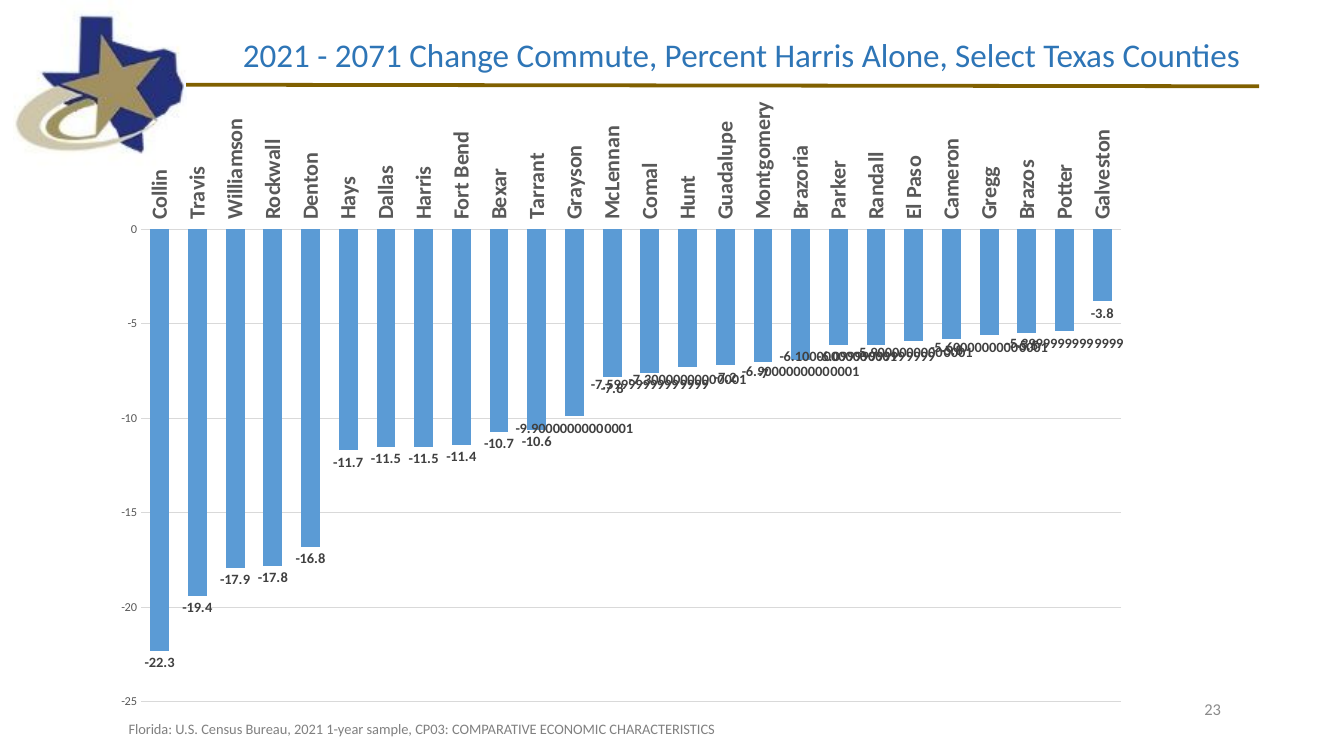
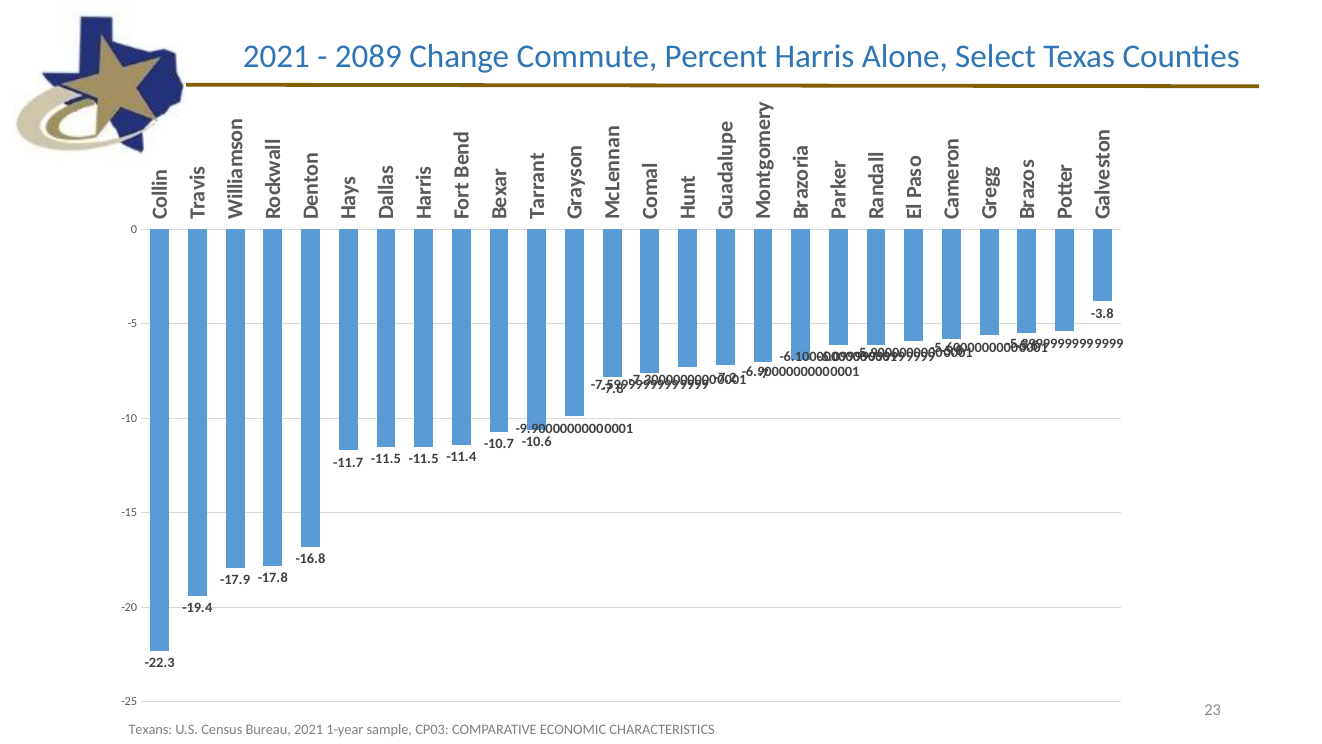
2071: 2071 -> 2089
Florida: Florida -> Texans
